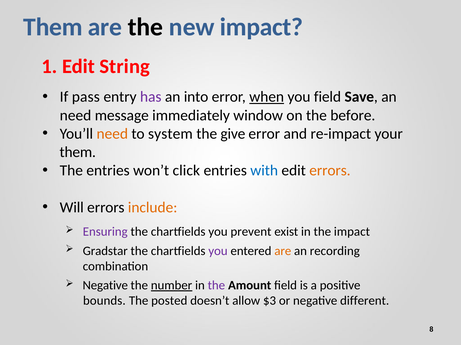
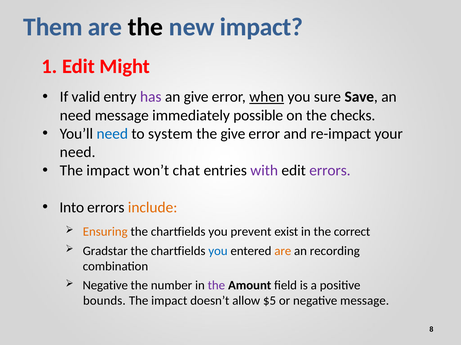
String: String -> Might
pass: pass -> valid
an into: into -> give
you field: field -> sure
window: window -> possible
before: before -> checks
need at (112, 134) colour: orange -> blue
them at (78, 152): them -> need
entries at (108, 171): entries -> impact
click: click -> chat
with colour: blue -> purple
errors at (330, 171) colour: orange -> purple
Will: Will -> Into
Ensuring colour: purple -> orange
the impact: impact -> correct
you at (218, 251) colour: purple -> blue
number underline: present -> none
posted at (169, 301): posted -> impact
$3: $3 -> $5
negative different: different -> message
